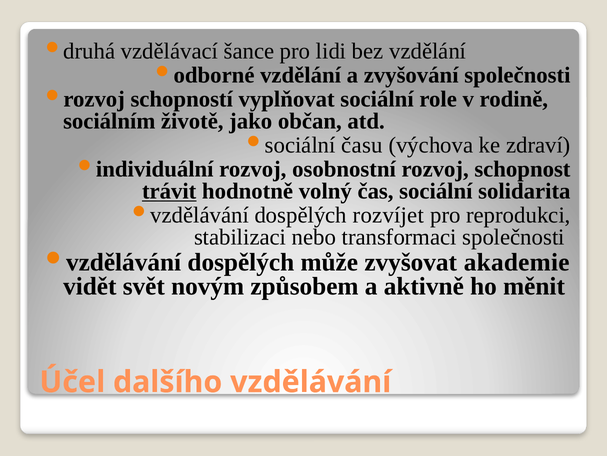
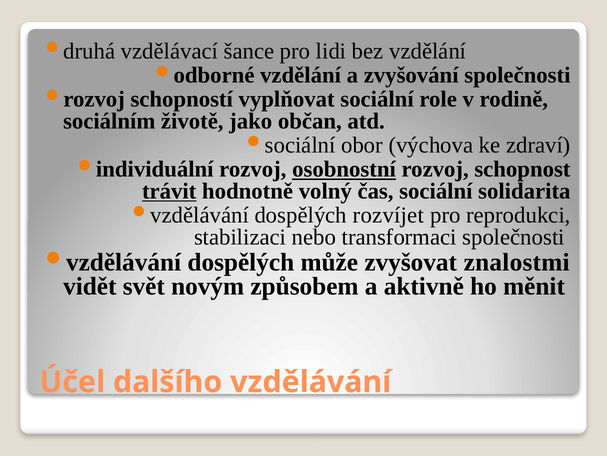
času: času -> obor
osobnostní underline: none -> present
akademie: akademie -> znalostmi
